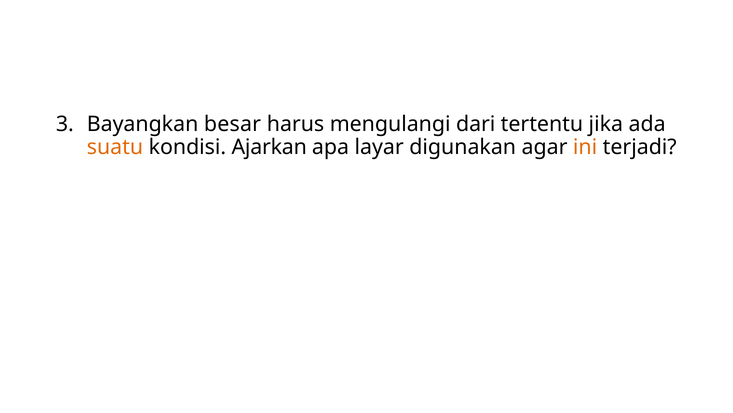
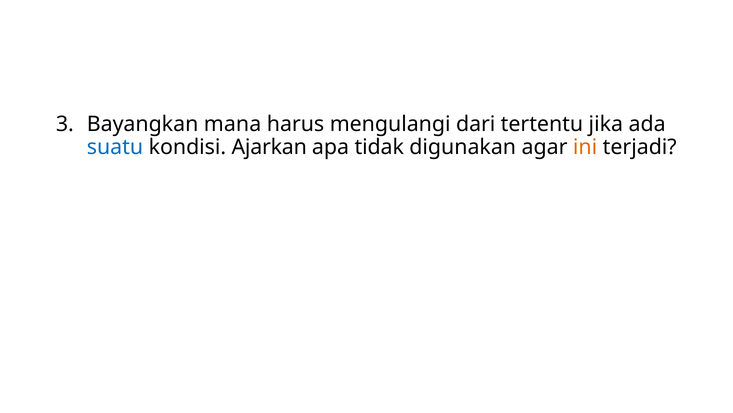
besar: besar -> mana
suatu colour: orange -> blue
layar: layar -> tidak
